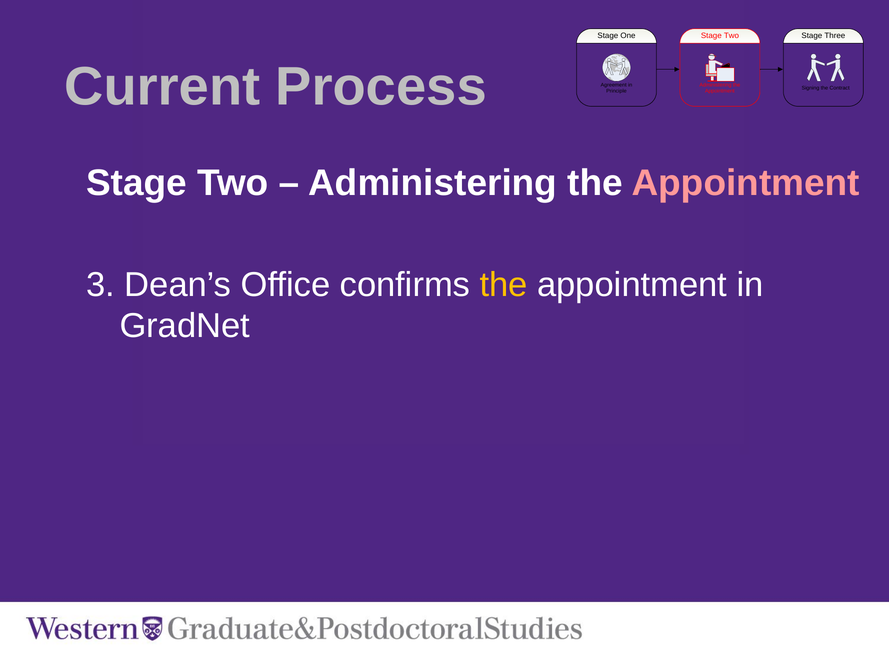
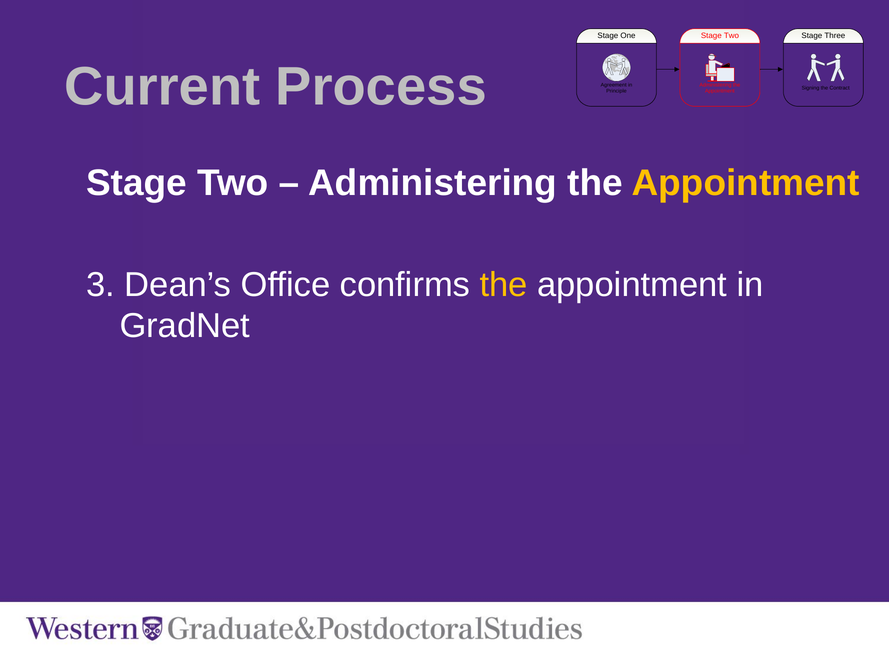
Appointment at (746, 183) colour: pink -> yellow
